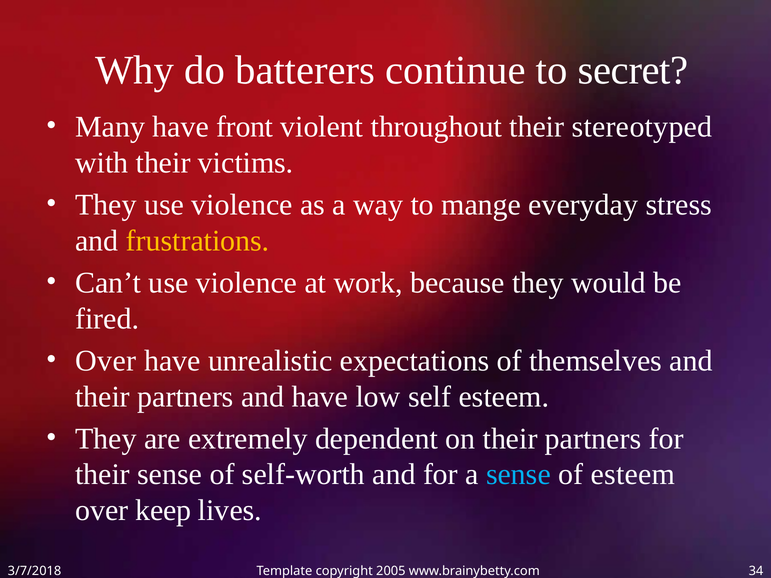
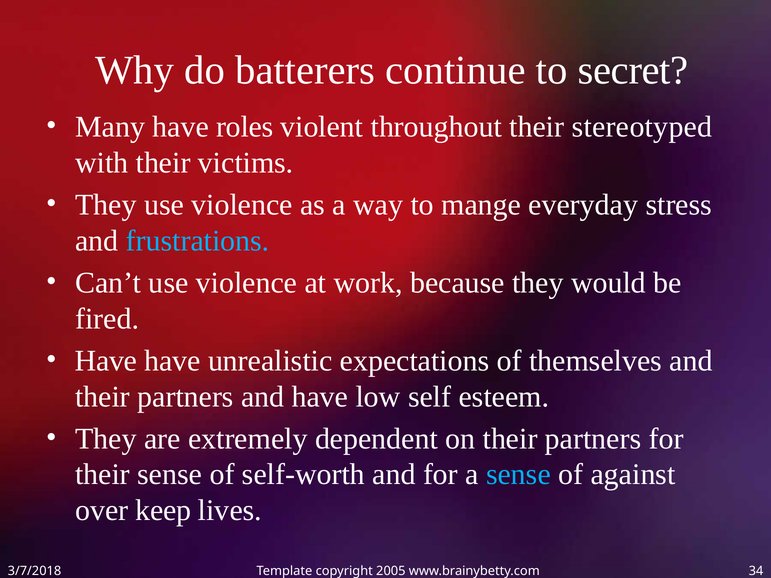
front: front -> roles
frustrations colour: yellow -> light blue
Over at (106, 361): Over -> Have
of esteem: esteem -> against
